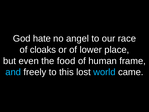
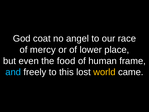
hate: hate -> coat
cloaks: cloaks -> mercy
world colour: light blue -> yellow
